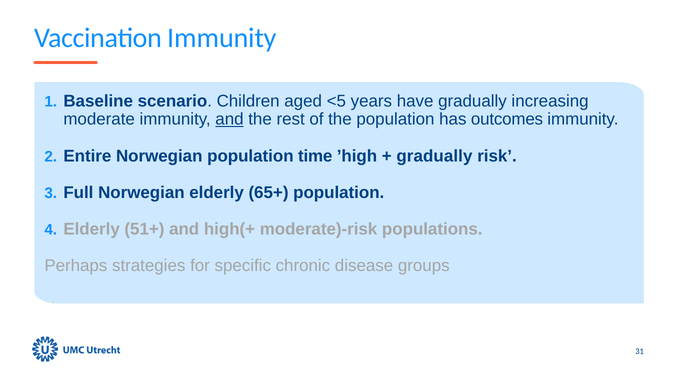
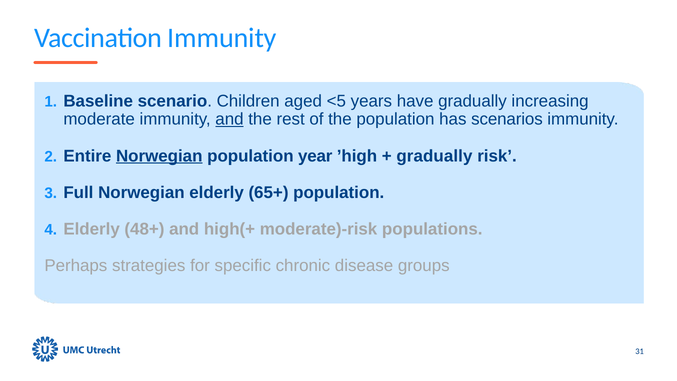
outcomes: outcomes -> scenarios
Norwegian at (159, 156) underline: none -> present
time: time -> year
51+: 51+ -> 48+
